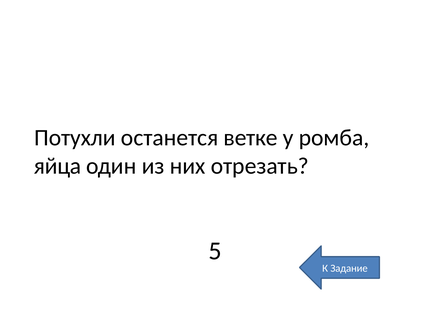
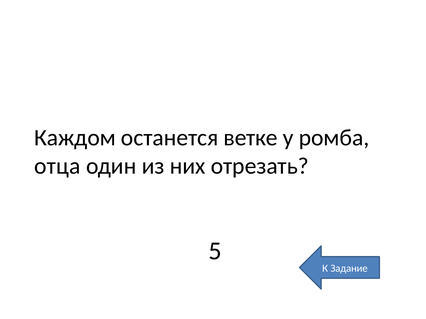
Потухли: Потухли -> Каждом
яйца: яйца -> отца
